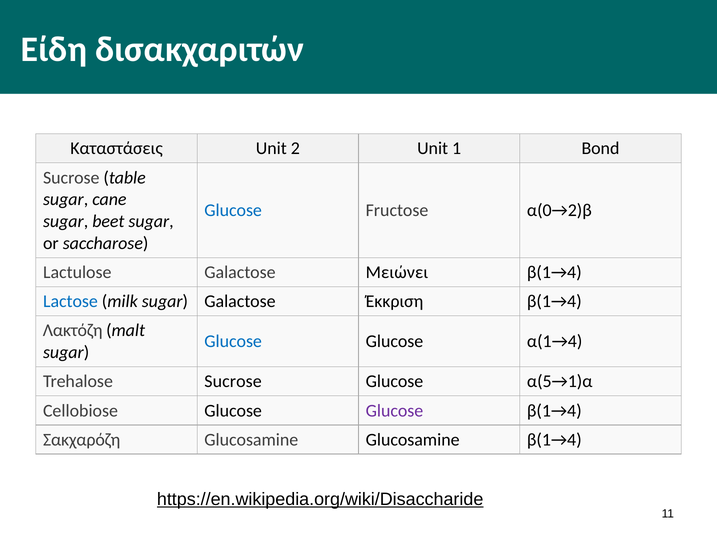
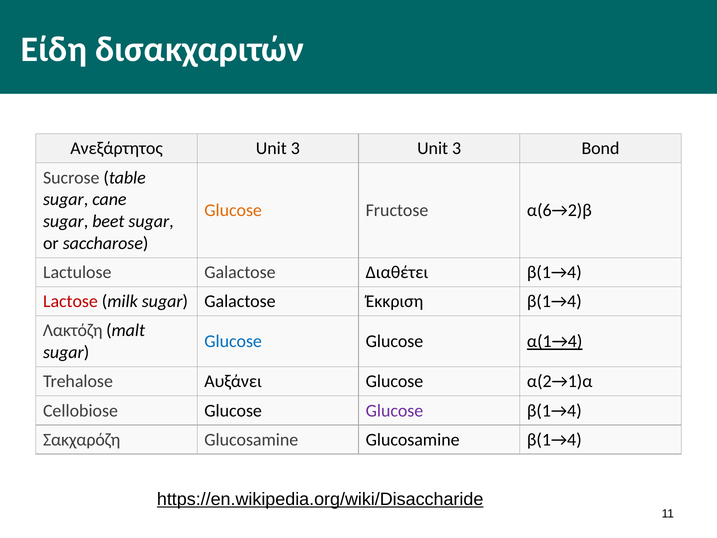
Καταστάσεις: Καταστάσεις -> Ανεξάρτητος
2 at (295, 148): 2 -> 3
1 at (457, 148): 1 -> 3
Glucose at (233, 210) colour: blue -> orange
α(0→2)β: α(0→2)β -> α(6→2)β
Μειώνει: Μειώνει -> Διαθέτει
Lactose colour: blue -> red
α(1→4 underline: none -> present
Trehalose Sucrose: Sucrose -> Αυξάνει
α(5→1)α: α(5→1)α -> α(2→1)α
